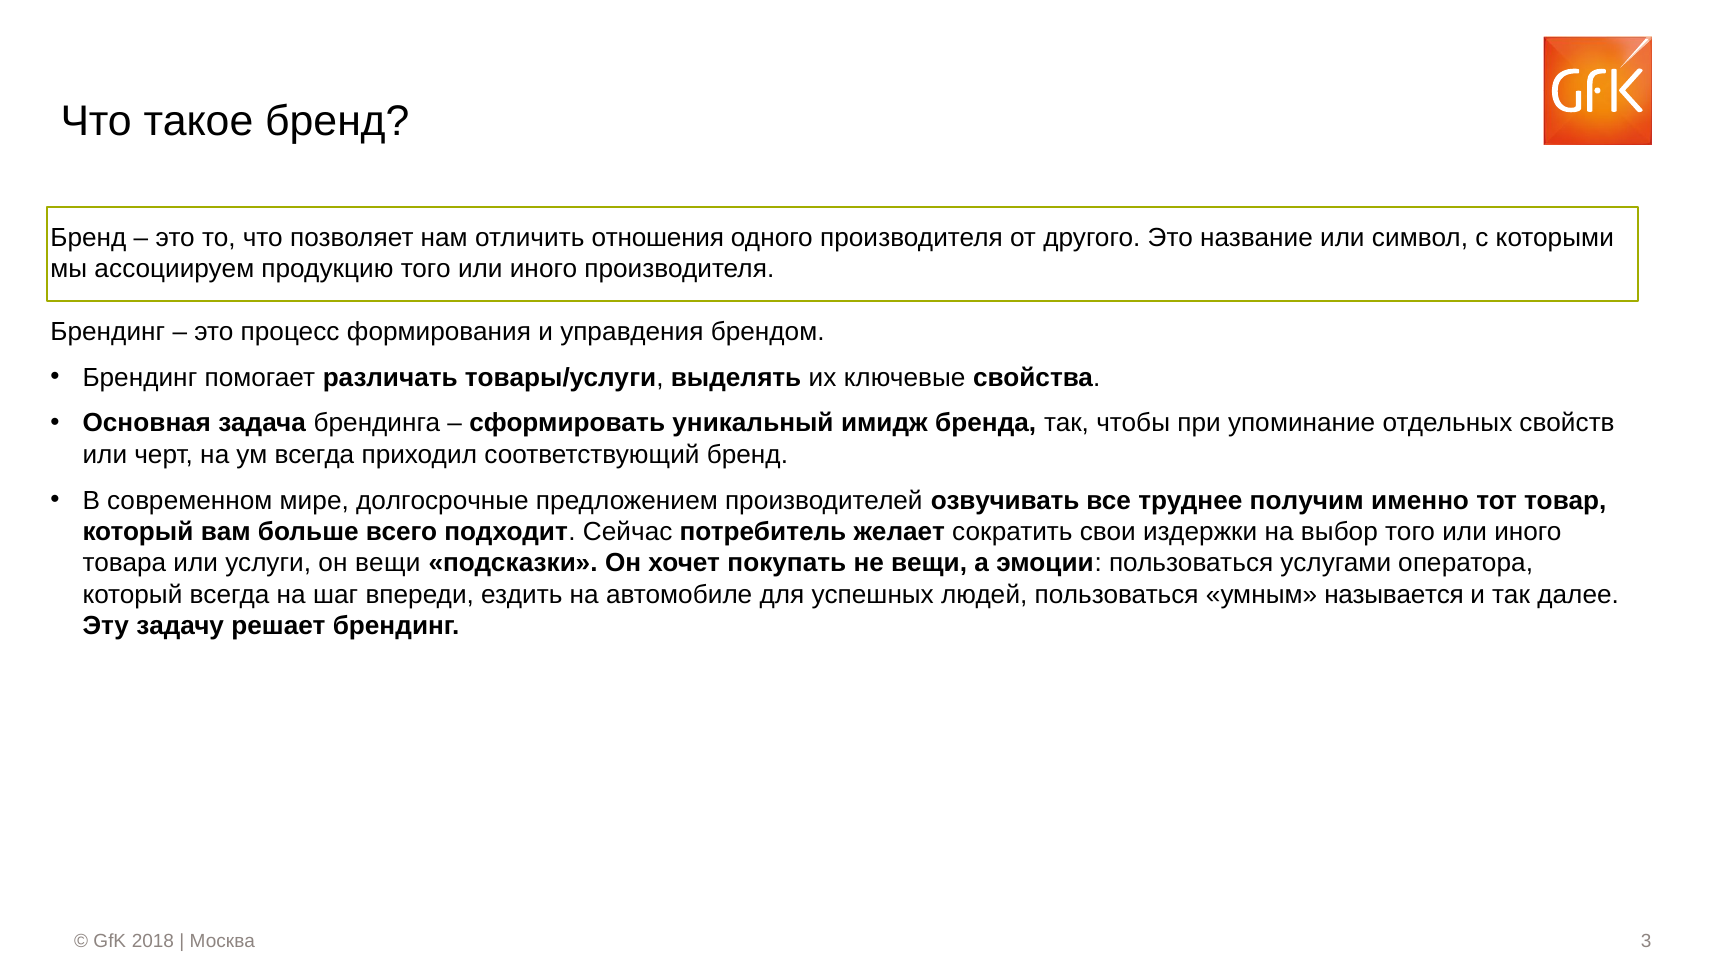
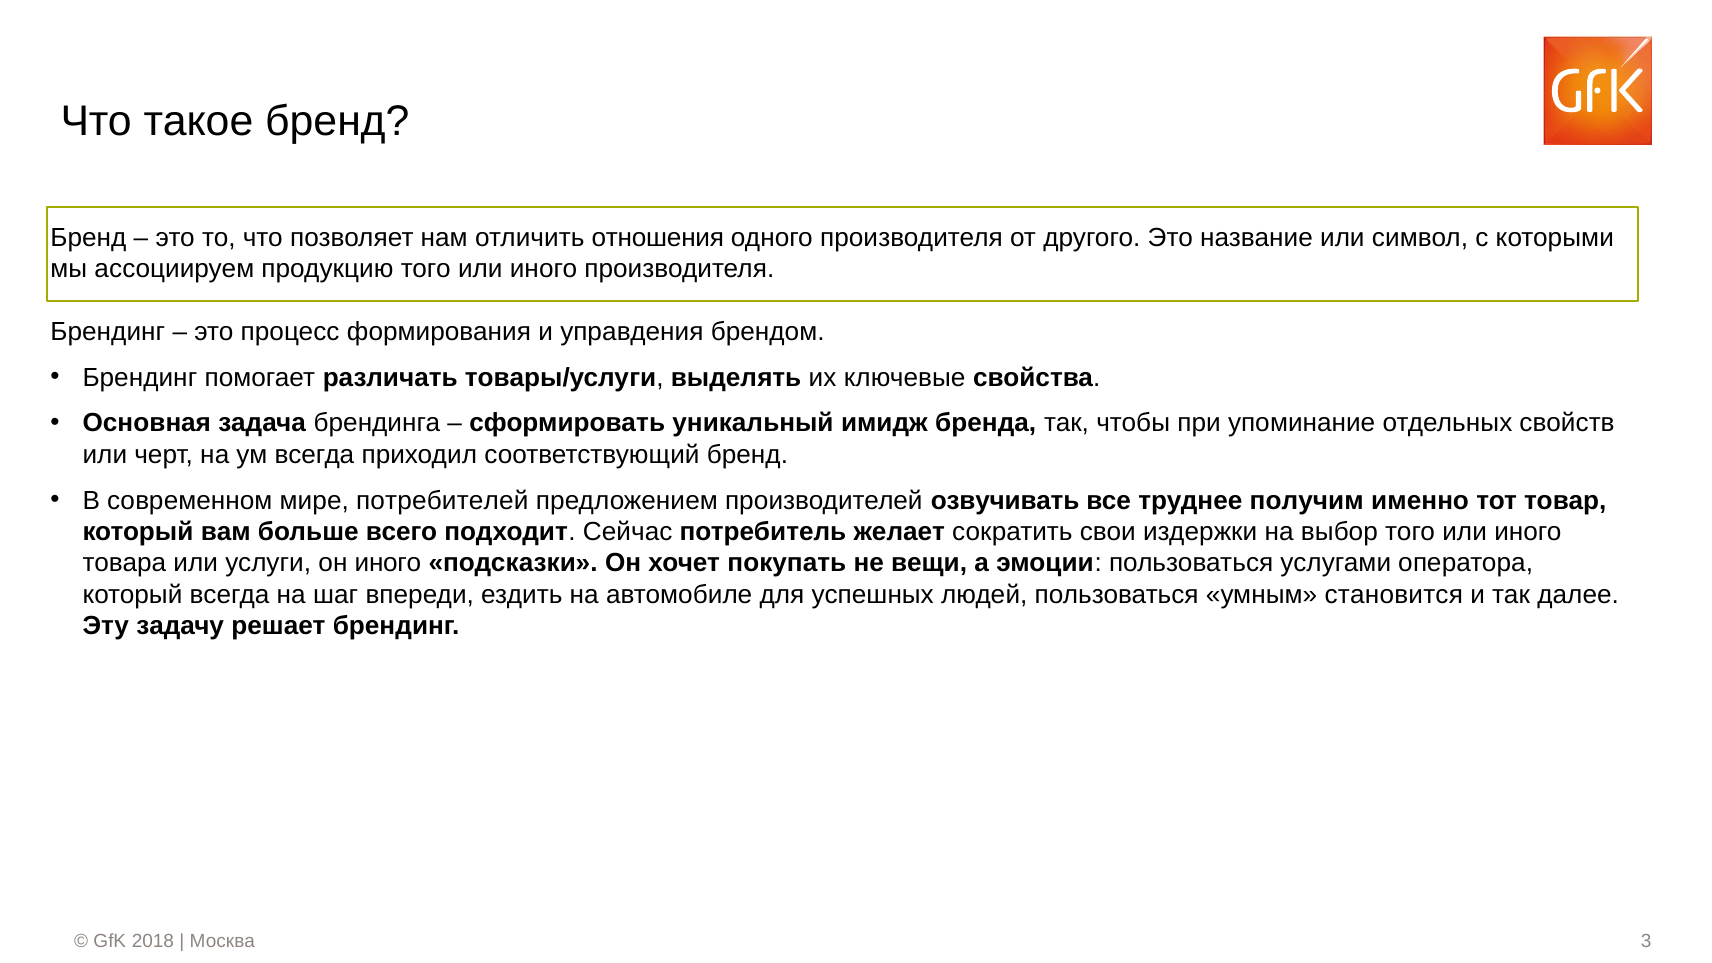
долгосрочные: долгосрочные -> потребителей
он вещи: вещи -> иного
называется: называется -> становится
